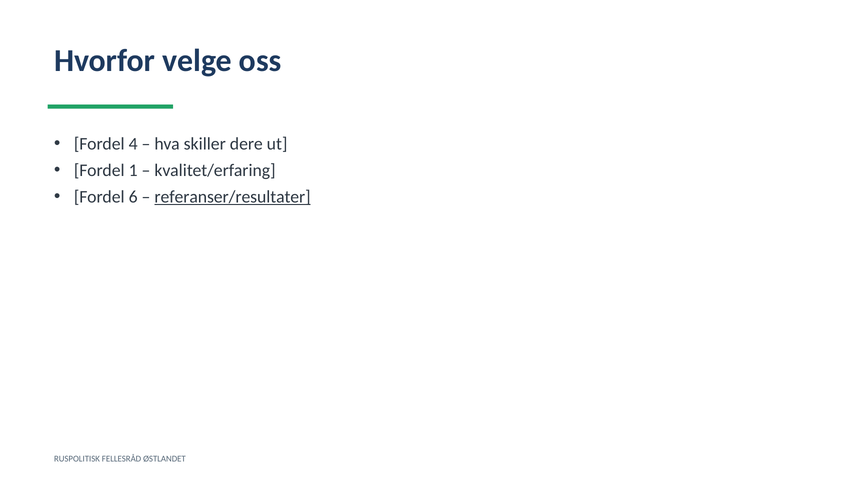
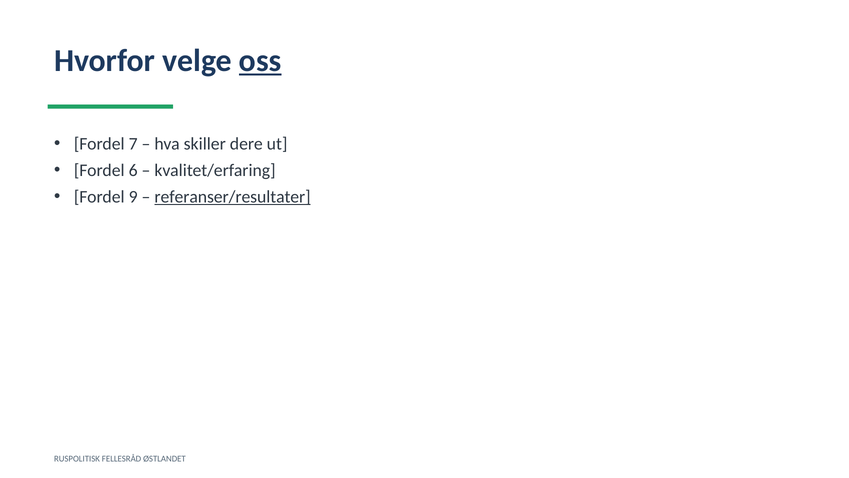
oss underline: none -> present
4: 4 -> 7
1: 1 -> 6
6: 6 -> 9
